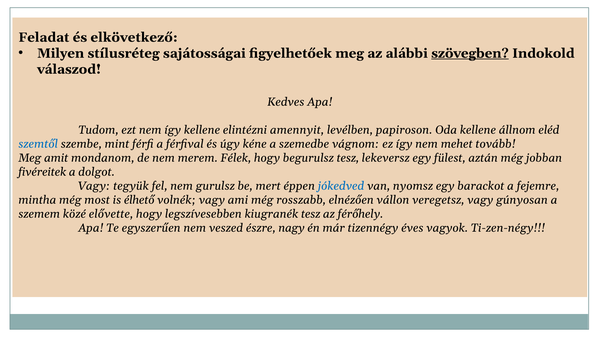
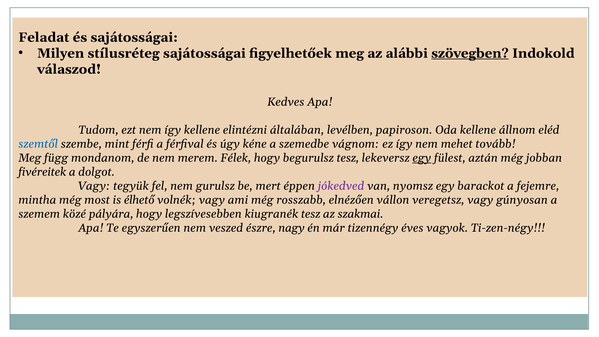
és elkövetkező: elkövetkező -> sajátosságai
amennyit: amennyit -> általában
amit: amit -> függ
egy at (422, 158) underline: none -> present
jókedved colour: blue -> purple
elővette: elővette -> pályára
férőhely: férőhely -> szakmai
